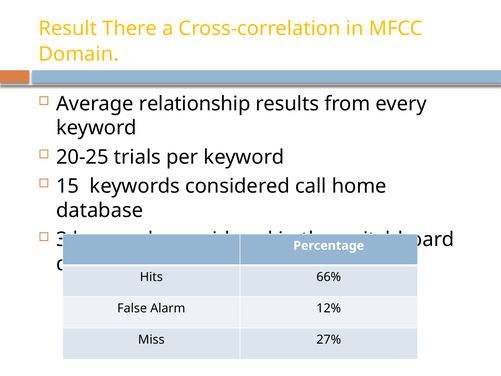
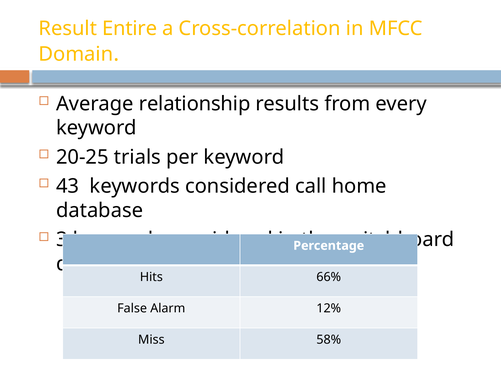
There: There -> Entire
15: 15 -> 43
27%: 27% -> 58%
